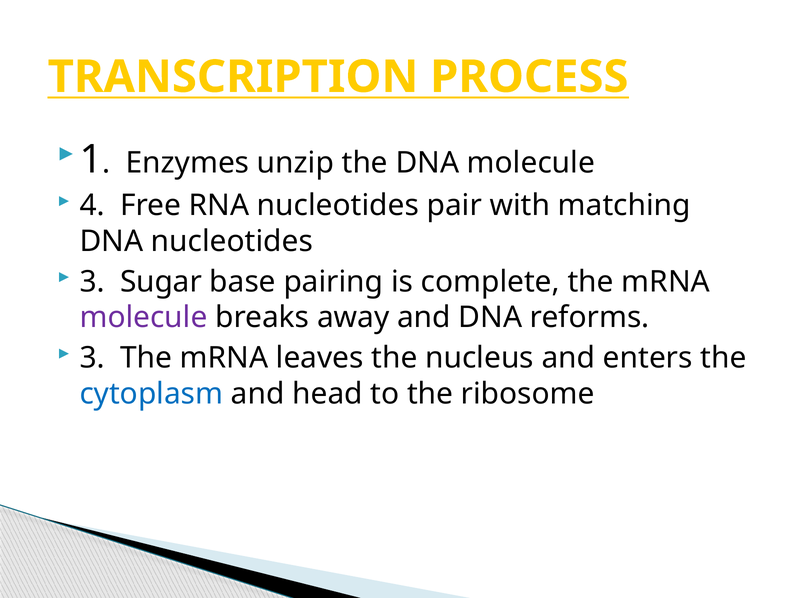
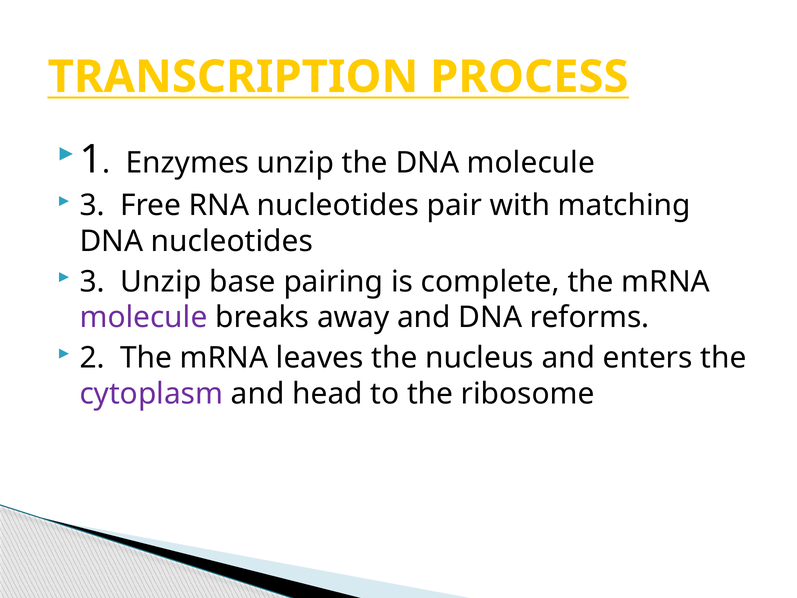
4 at (92, 205): 4 -> 3
3 Sugar: Sugar -> Unzip
3 at (92, 358): 3 -> 2
cytoplasm colour: blue -> purple
